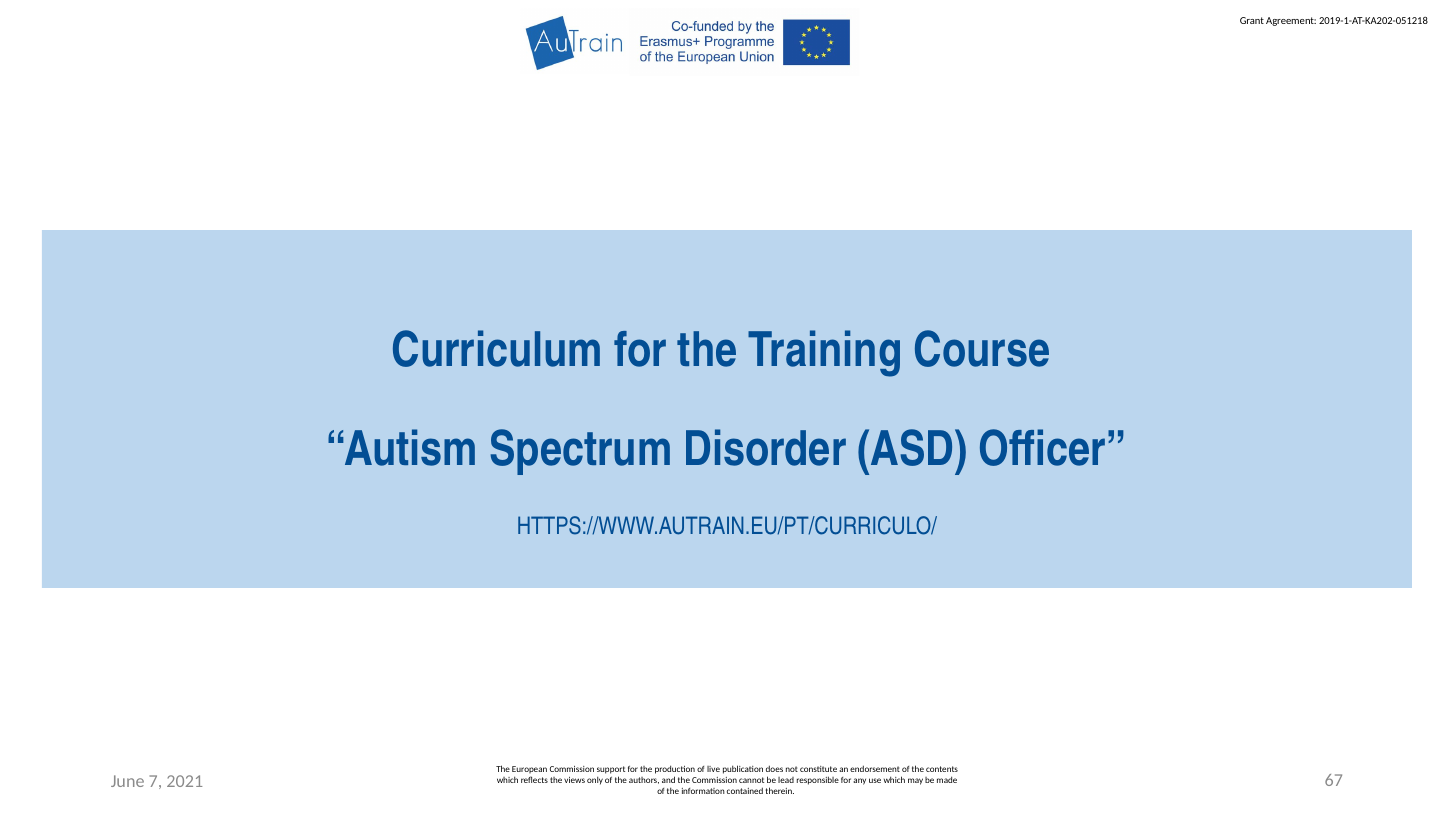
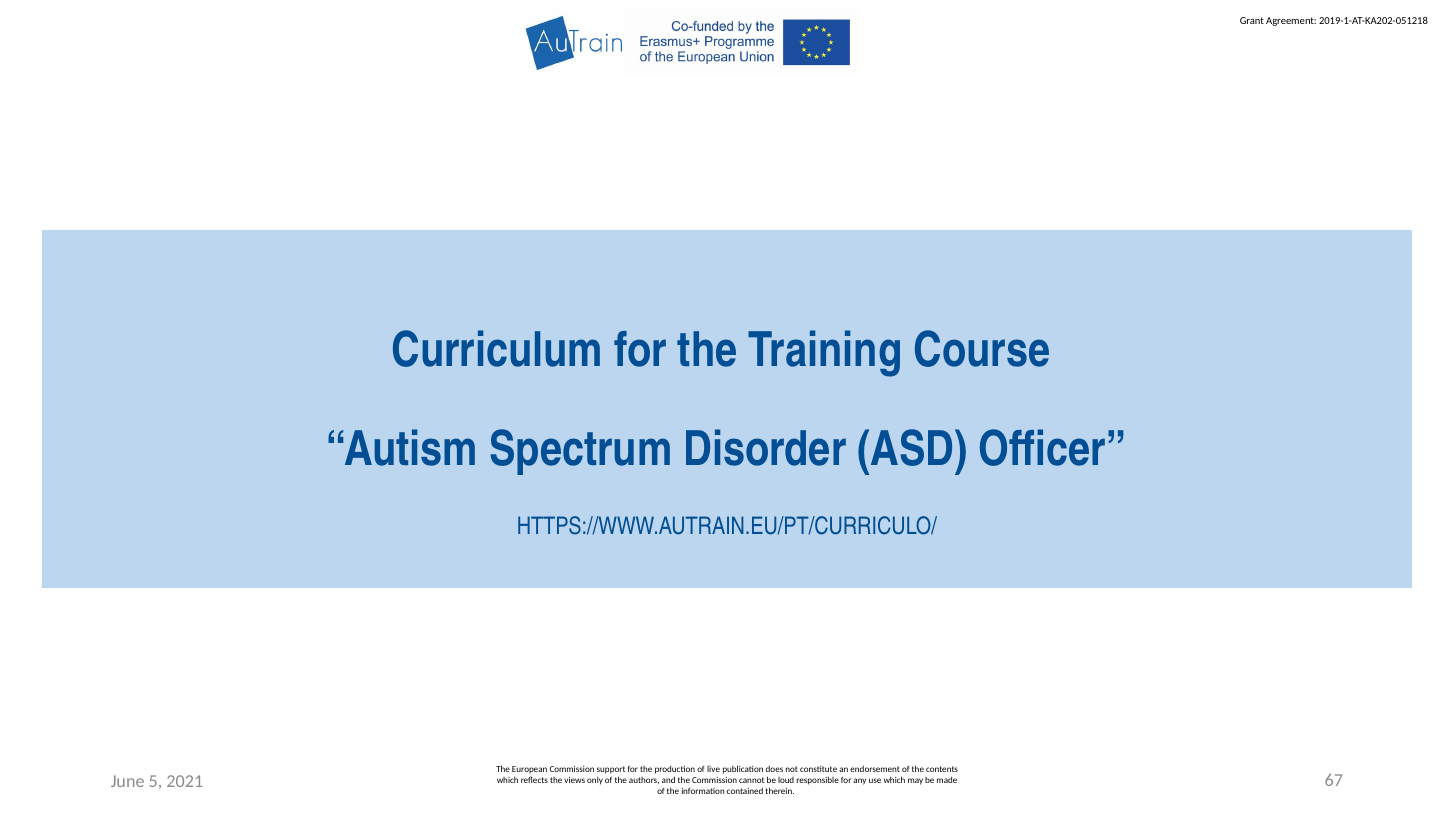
7: 7 -> 5
lead: lead -> loud
